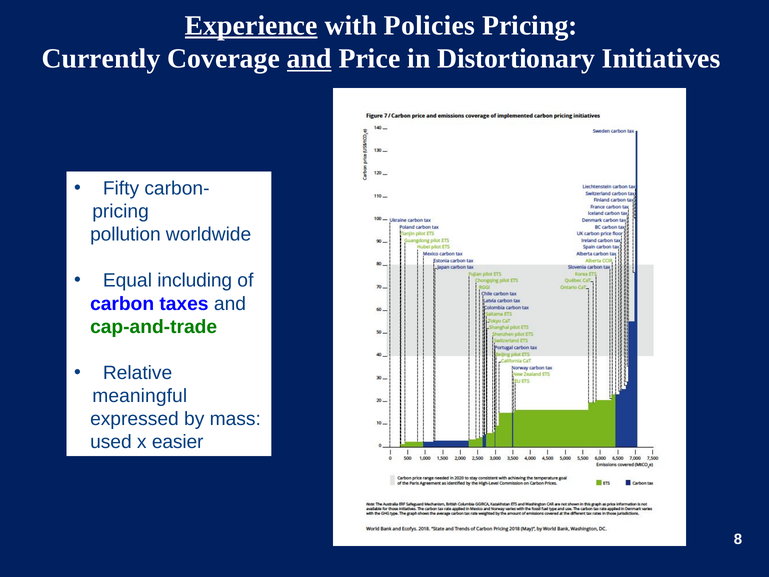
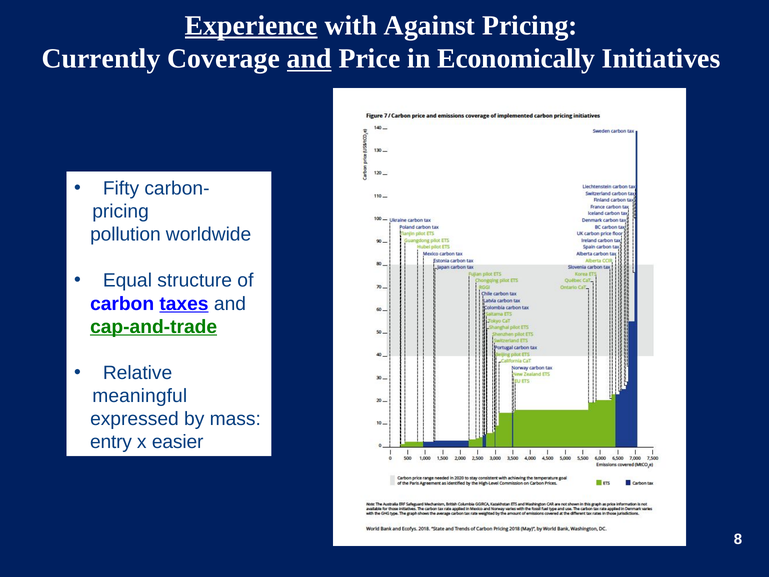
Policies: Policies -> Against
Distortionary: Distortionary -> Economically
including: including -> structure
taxes underline: none -> present
cap-and-trade underline: none -> present
used: used -> entry
